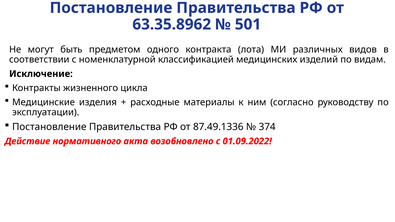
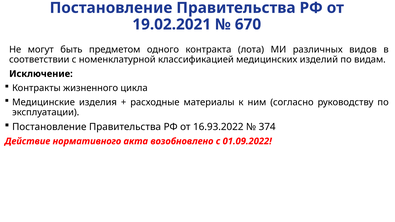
63.35.8962: 63.35.8962 -> 19.02.2021
501: 501 -> 670
87.49.1336: 87.49.1336 -> 16.93.2022
